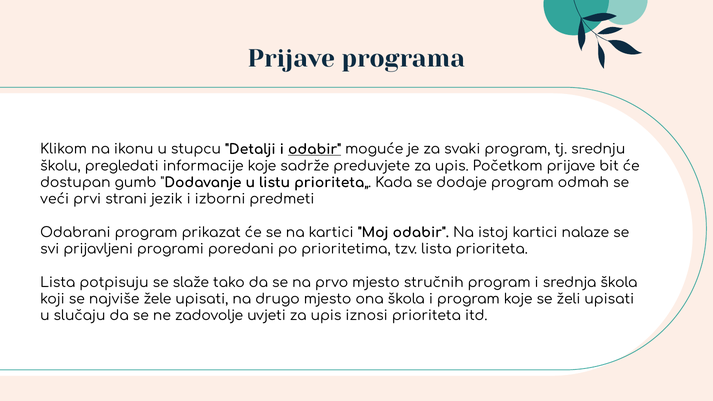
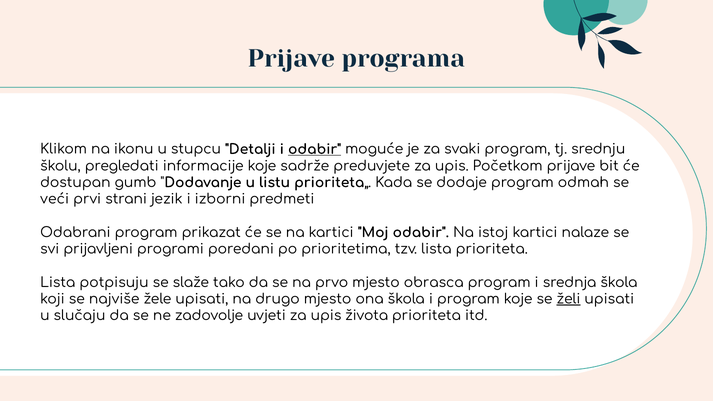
stručnih: stručnih -> obrasca
želi underline: none -> present
iznosi: iznosi -> života
